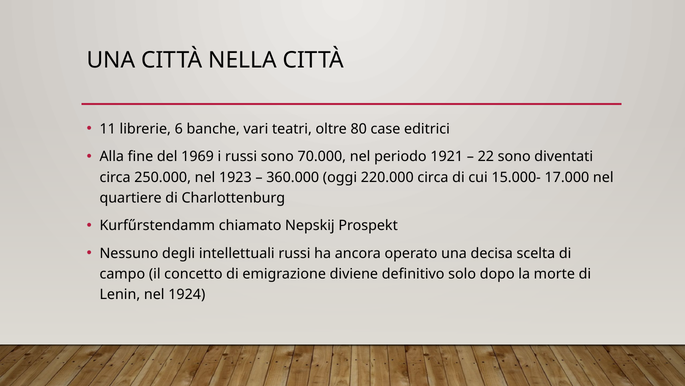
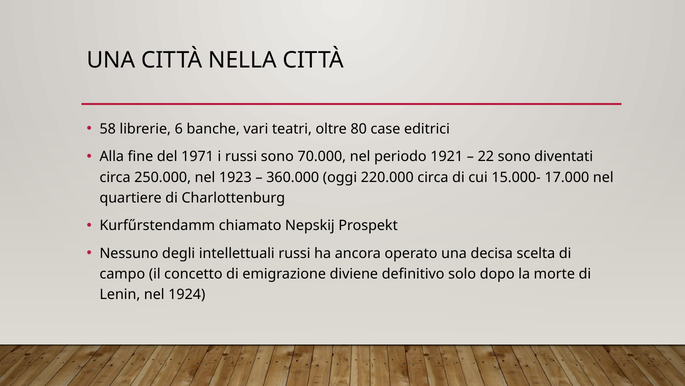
11: 11 -> 58
1969: 1969 -> 1971
